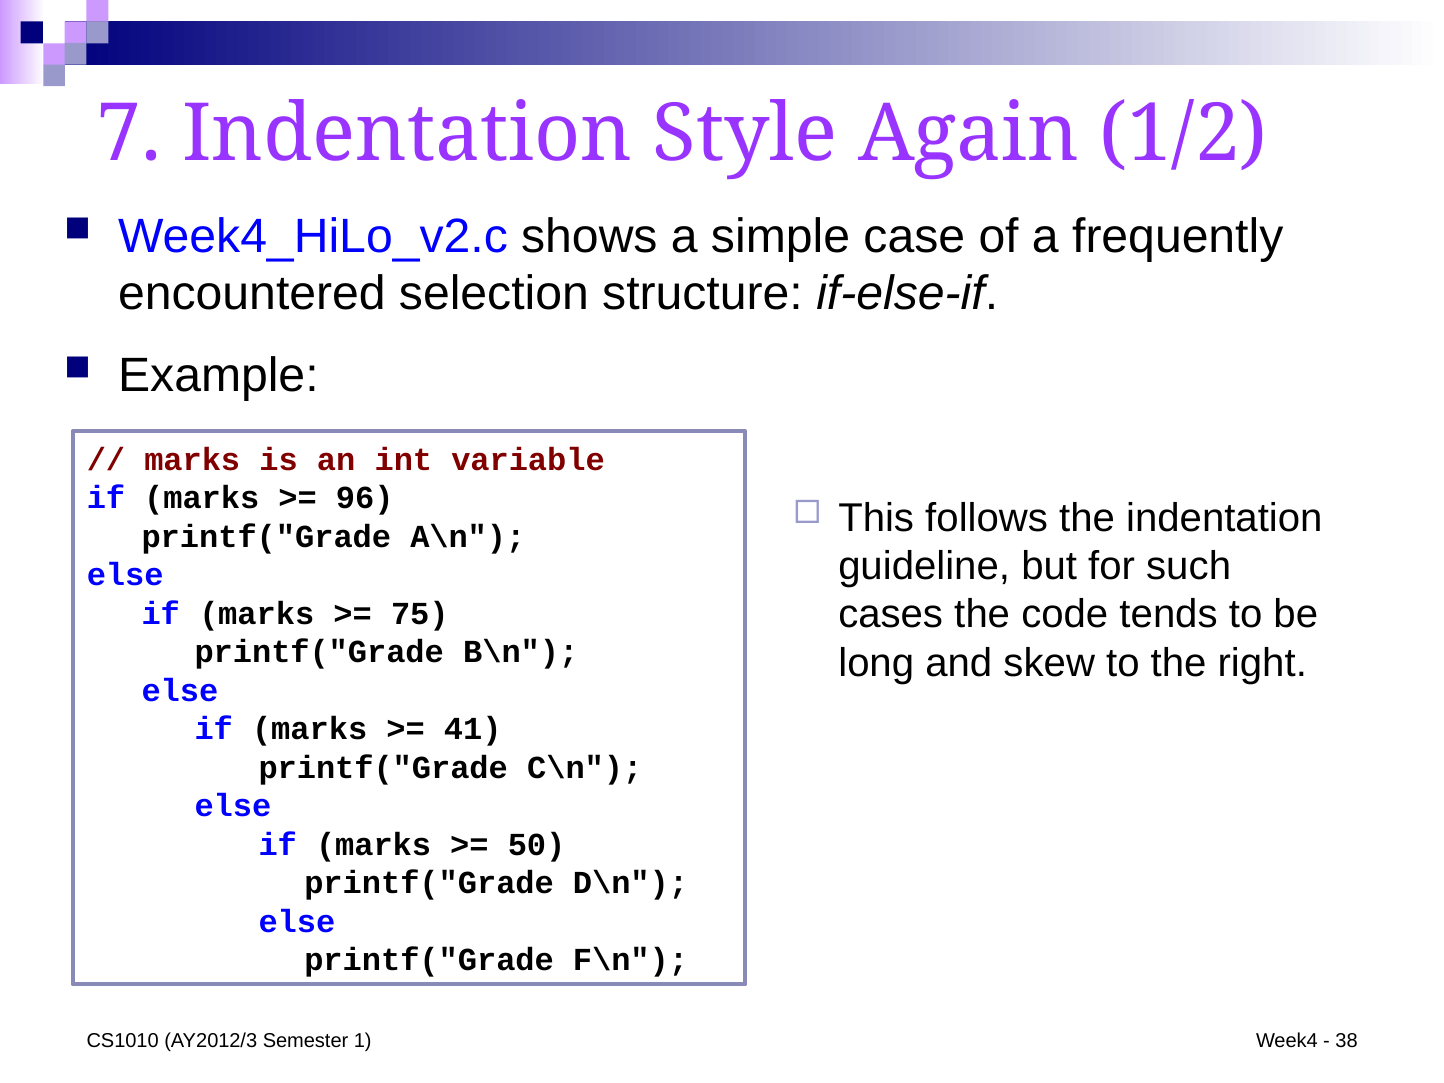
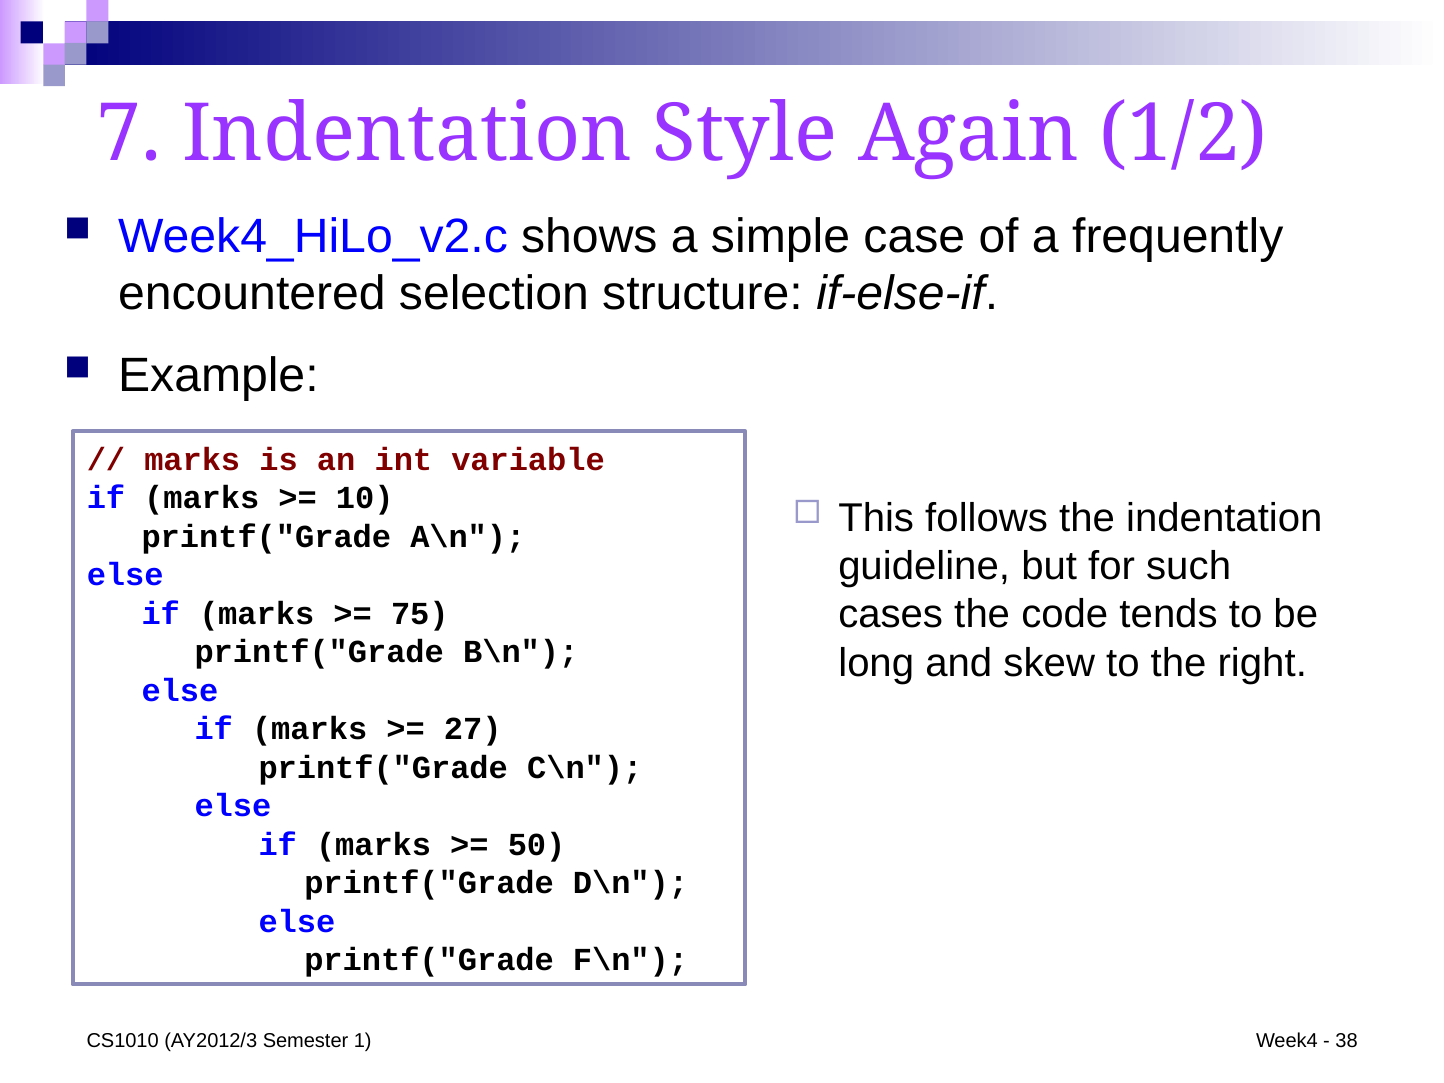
96: 96 -> 10
41: 41 -> 27
